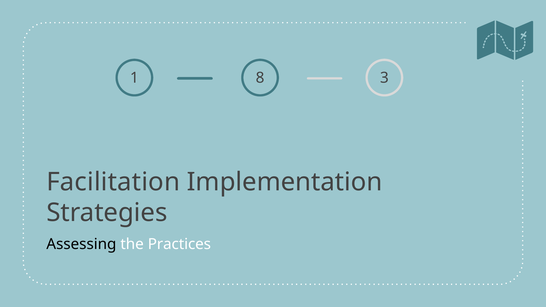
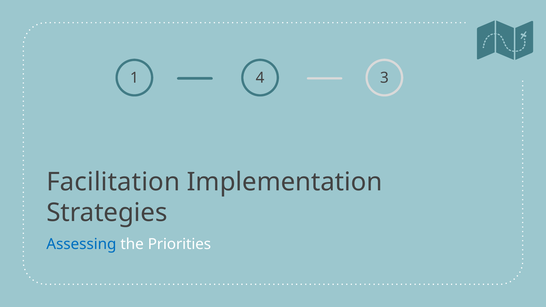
8: 8 -> 4
Assessing colour: black -> blue
Practices: Practices -> Priorities
